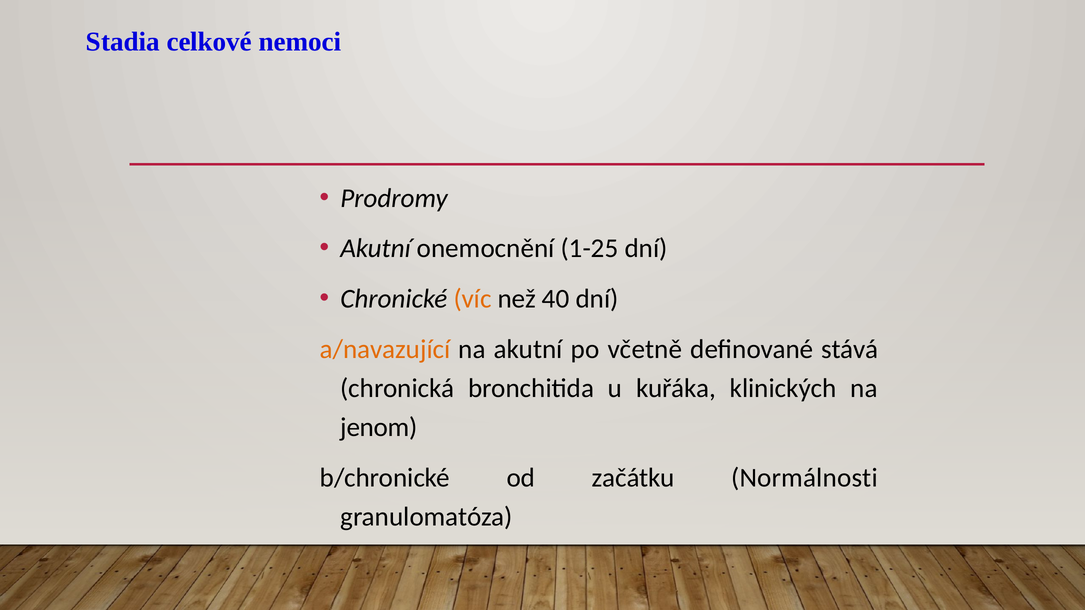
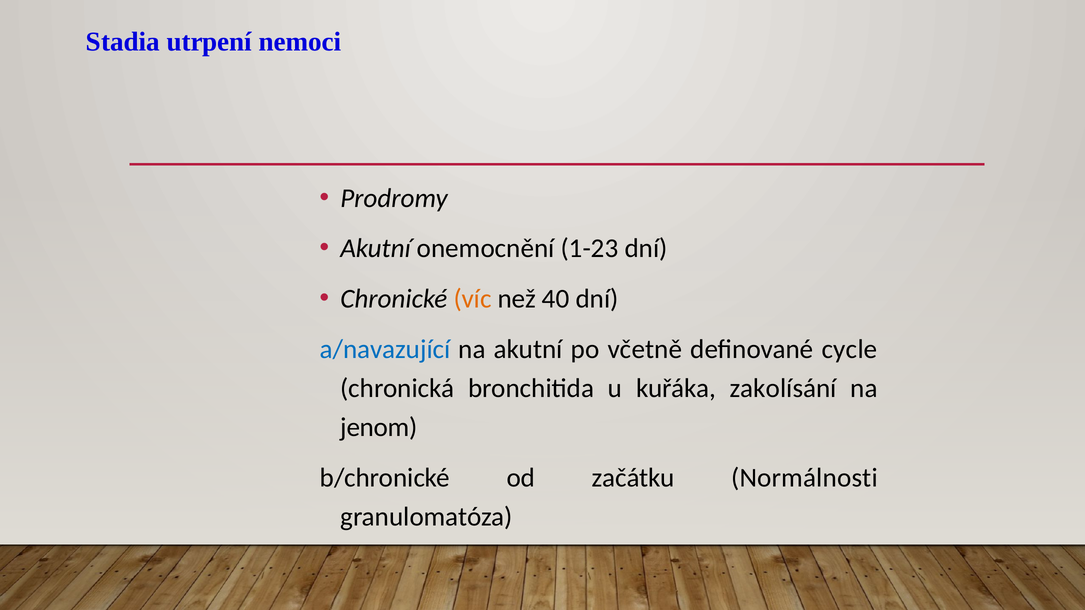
celkové: celkové -> utrpení
1-25: 1-25 -> 1-23
a/navazující colour: orange -> blue
stává: stává -> cycle
klinických: klinických -> zakolísání
